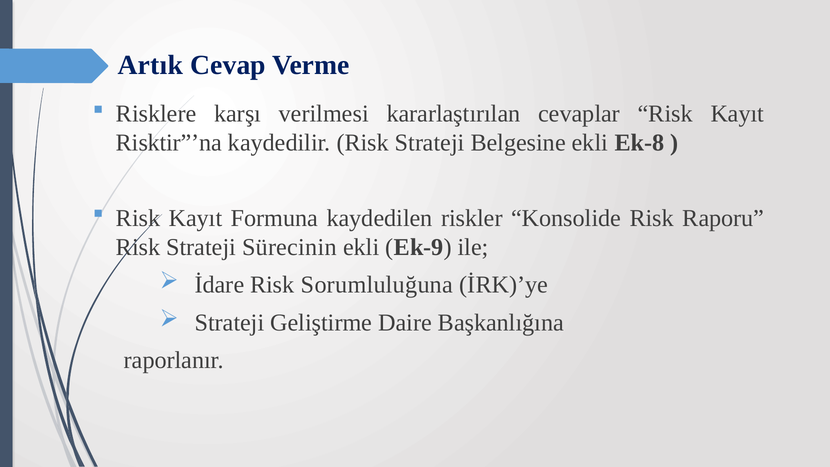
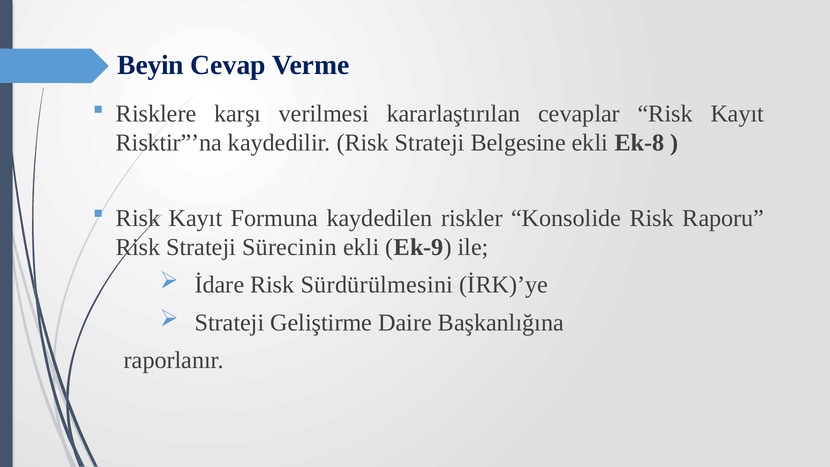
Artık: Artık -> Beyin
Sorumluluğuna: Sorumluluğuna -> Sürdürülmesini
